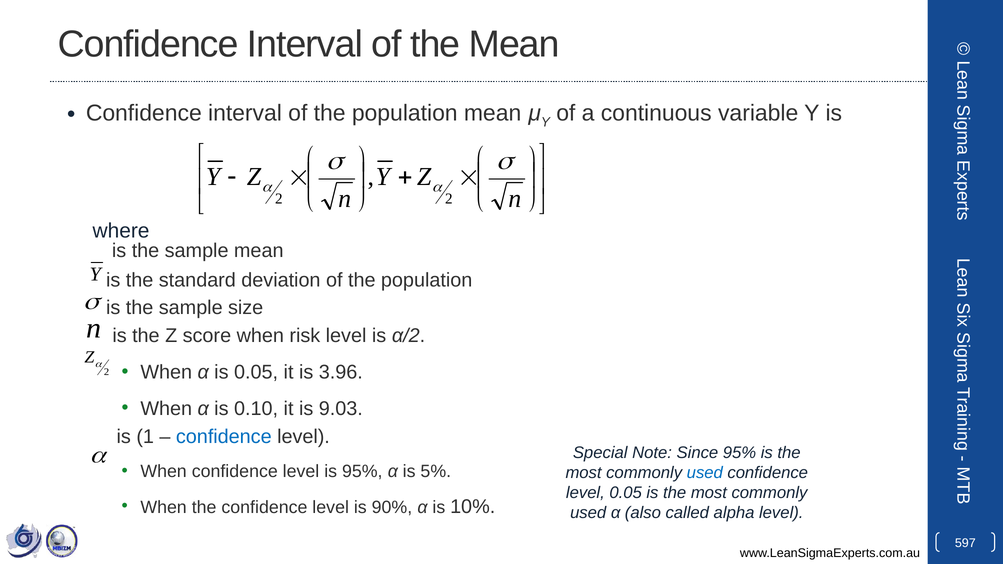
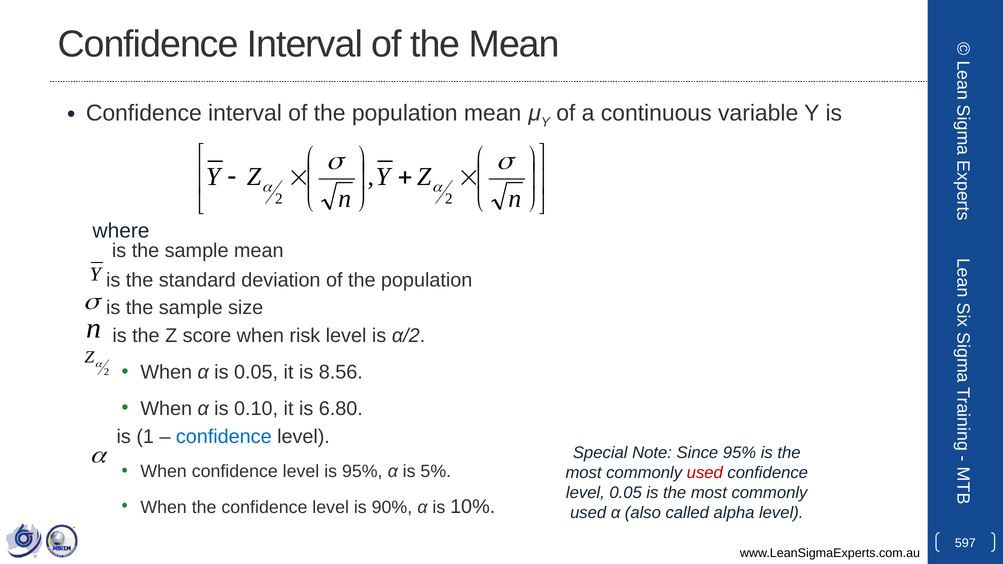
3.96: 3.96 -> 8.56
9.03: 9.03 -> 6.80
used at (705, 473) colour: blue -> red
